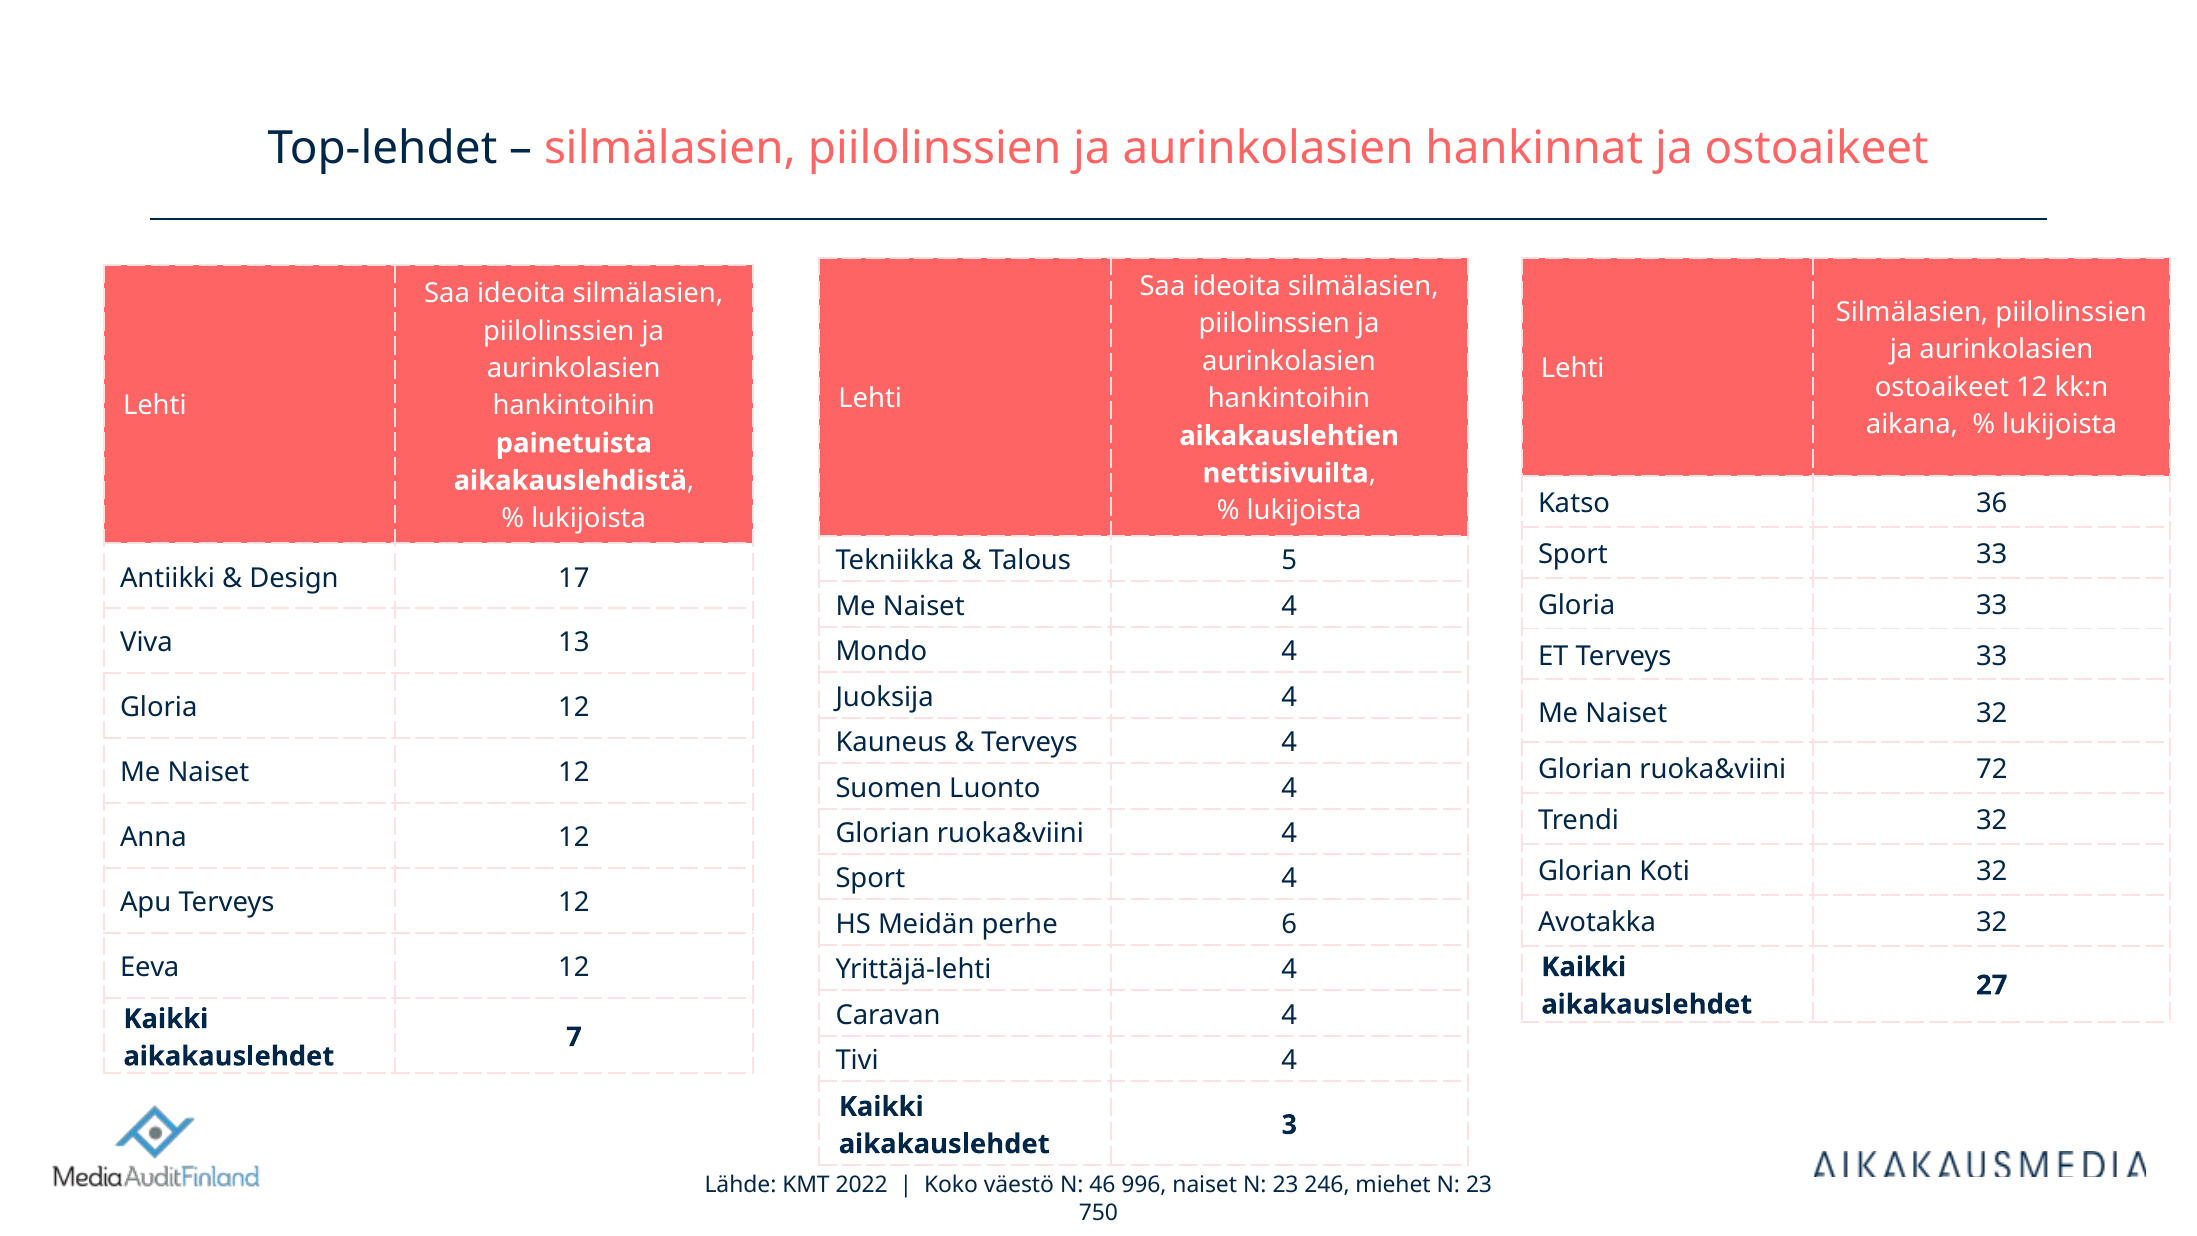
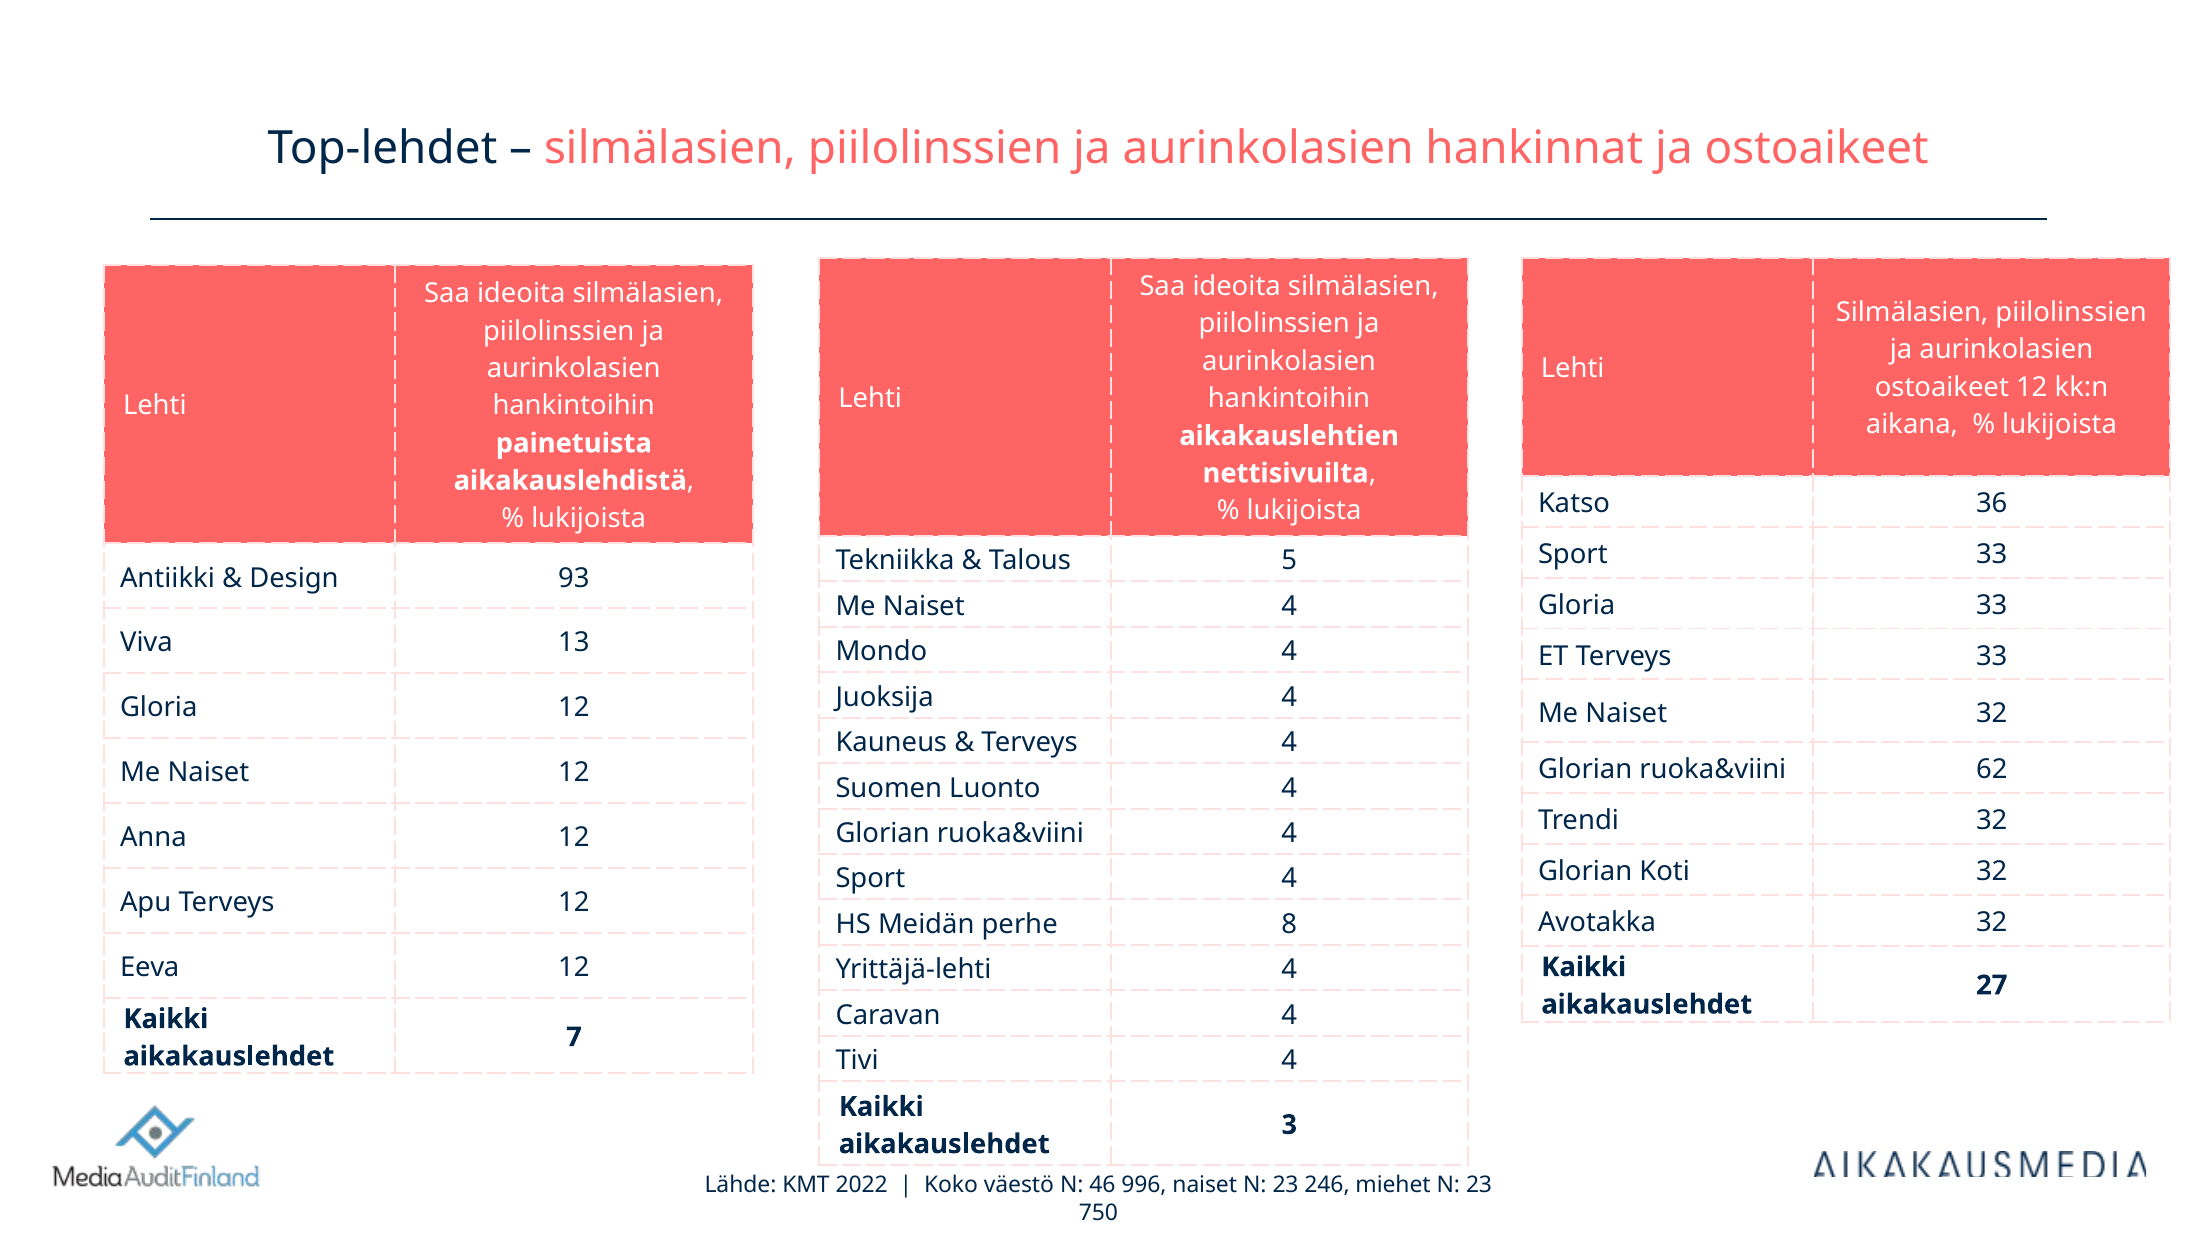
17: 17 -> 93
72: 72 -> 62
6: 6 -> 8
